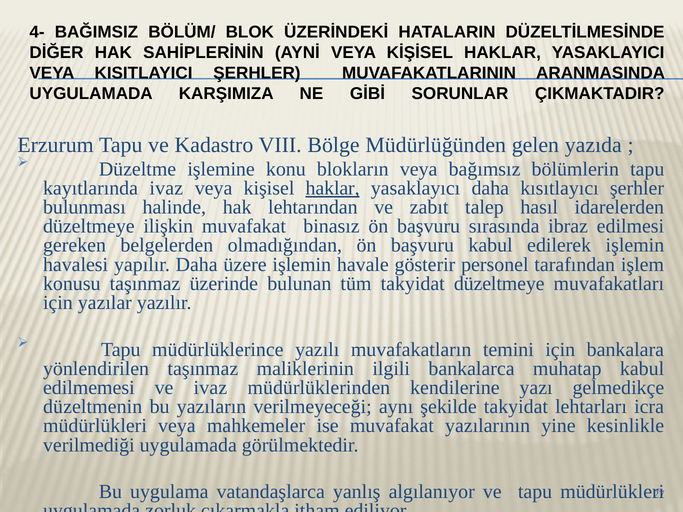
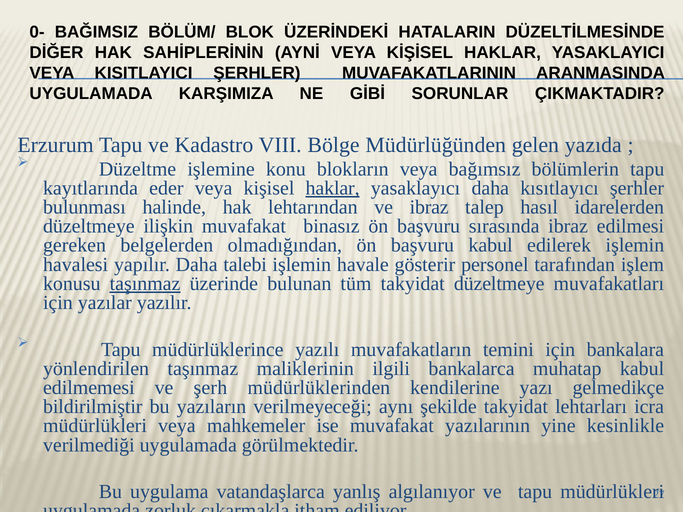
4-: 4- -> 0-
kayıtlarında ivaz: ivaz -> eder
ve zabıt: zabıt -> ibraz
üzere: üzere -> talebi
taşınmaz at (145, 284) underline: none -> present
ve ivaz: ivaz -> şerh
düzeltmenin: düzeltmenin -> bildirilmiştir
